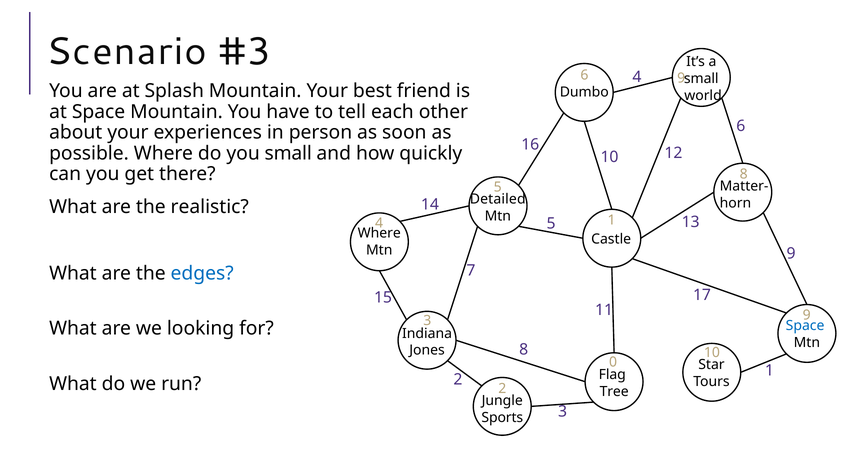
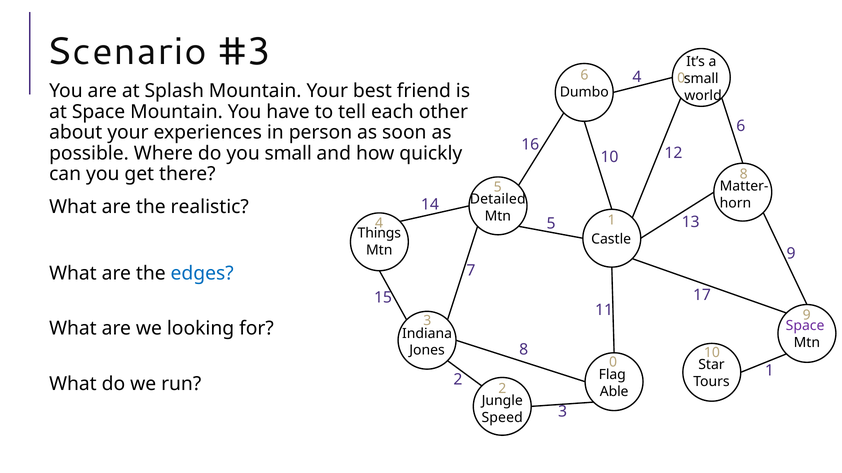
6 9: 9 -> 0
Where at (379, 234): Where -> Things
Space at (805, 326) colour: blue -> purple
Tree: Tree -> Able
Sports: Sports -> Speed
